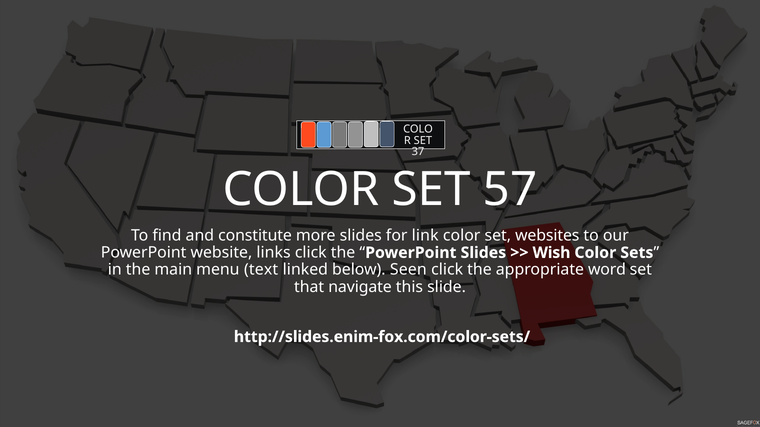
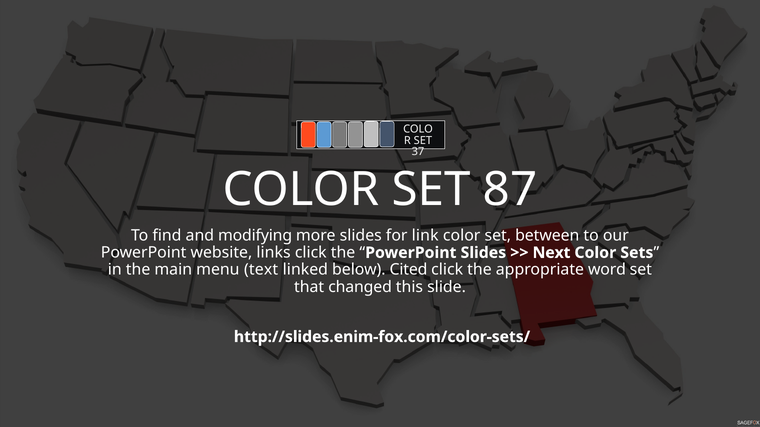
57: 57 -> 87
constitute: constitute -> modifying
websites: websites -> between
Wish: Wish -> Next
Seen: Seen -> Cited
navigate: navigate -> changed
